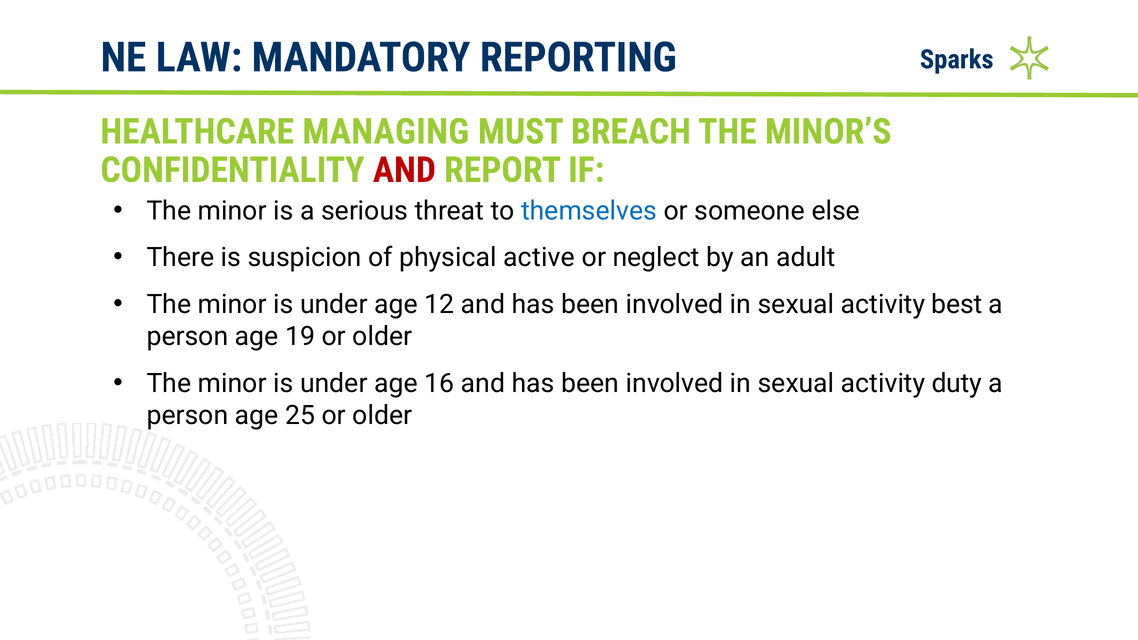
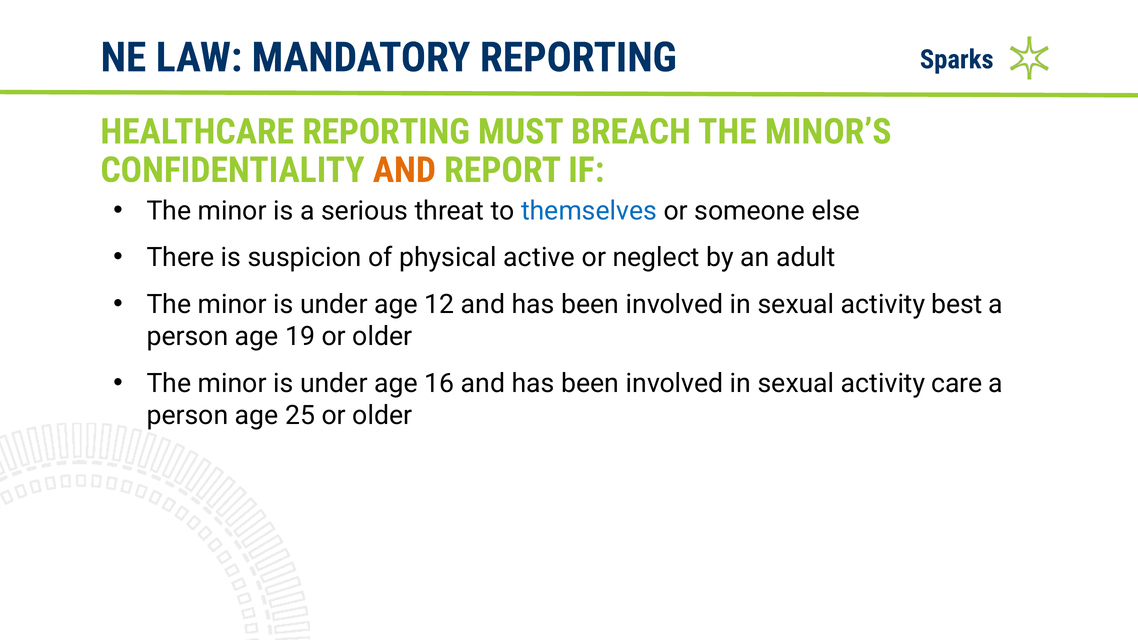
HEALTHCARE MANAGING: MANAGING -> REPORTING
AND at (404, 170) colour: red -> orange
duty: duty -> care
